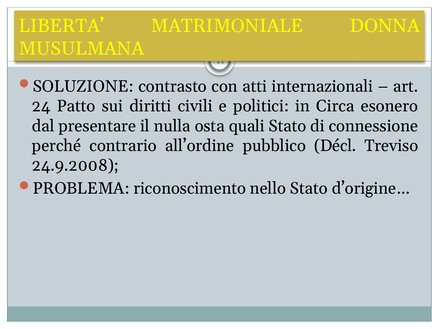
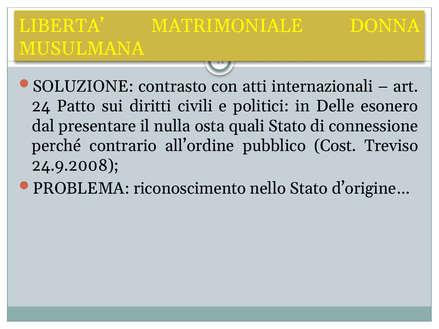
Circa: Circa -> Delle
Décl: Décl -> Cost
